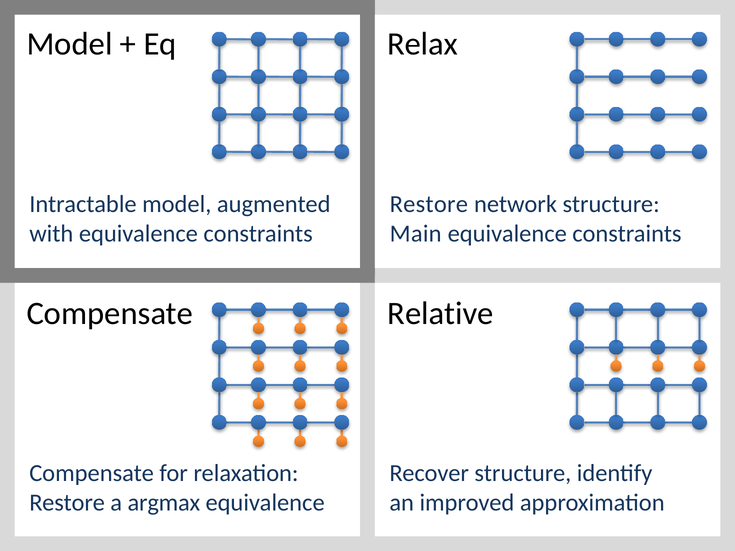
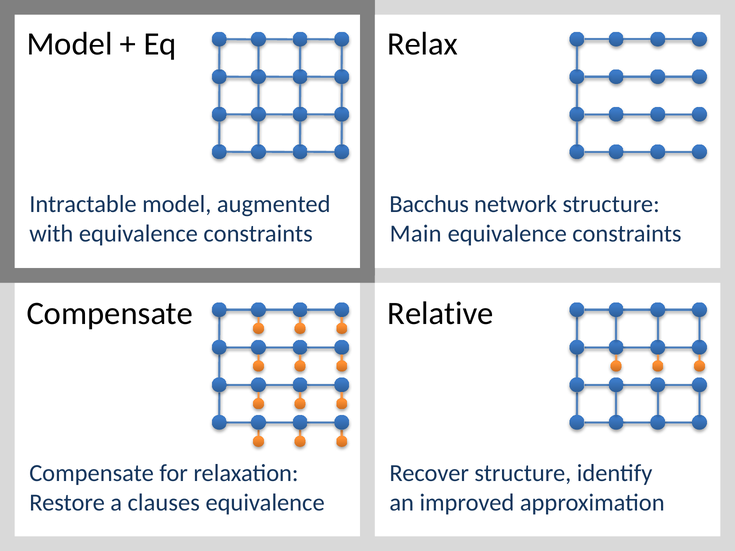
Restore at (429, 204): Restore -> Bacchus
argmax: argmax -> clauses
